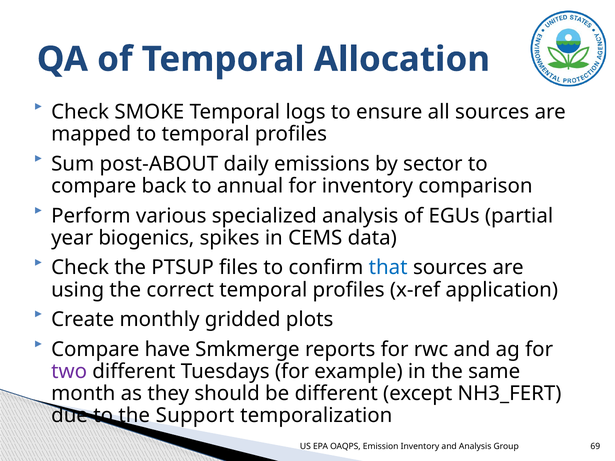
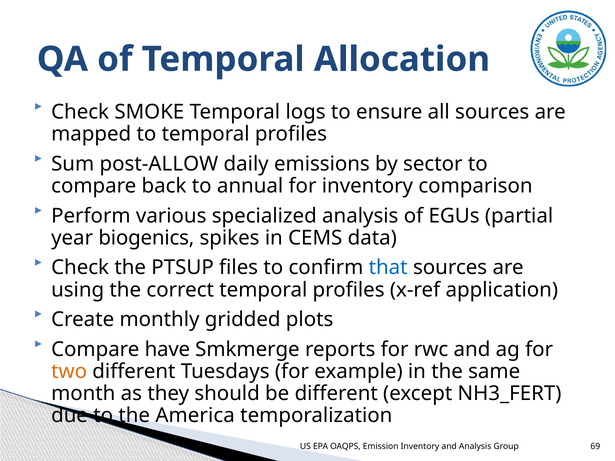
post-ABOUT: post-ABOUT -> post-ALLOW
two colour: purple -> orange
Support: Support -> America
